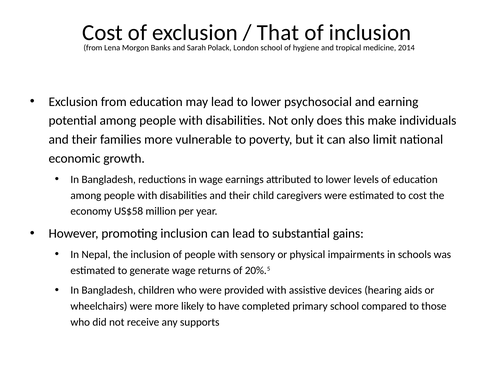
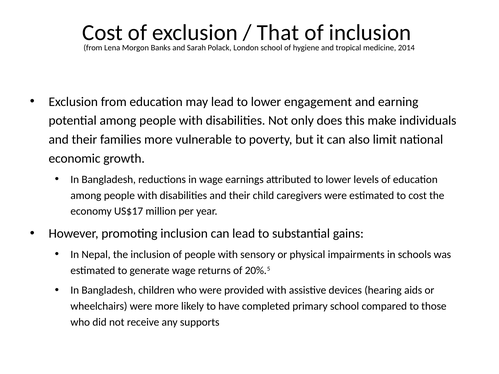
psychosocial: psychosocial -> engagement
US$58: US$58 -> US$17
